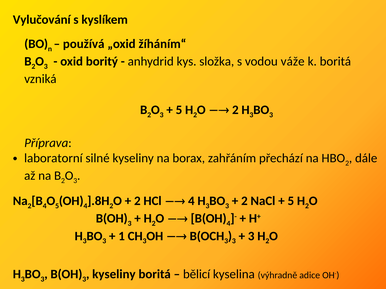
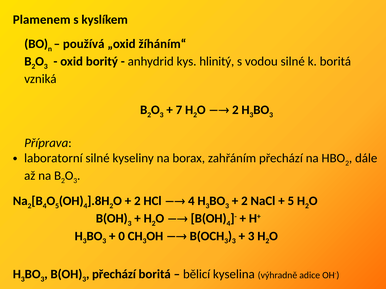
Vylučování: Vylučování -> Plamenem
složka: složka -> hlinitý
vodou váže: váže -> silné
5 at (179, 110): 5 -> 7
1: 1 -> 0
kyseliny at (114, 275): kyseliny -> přechází
